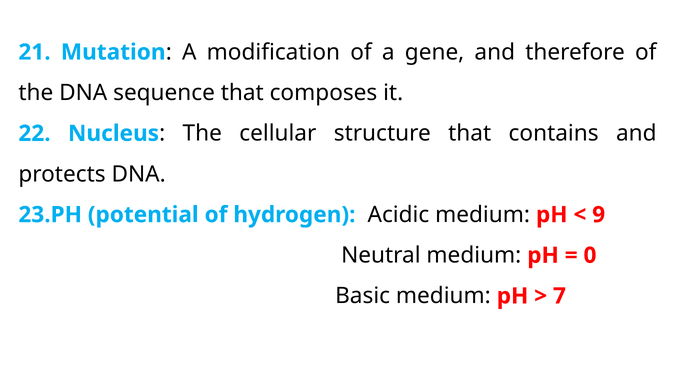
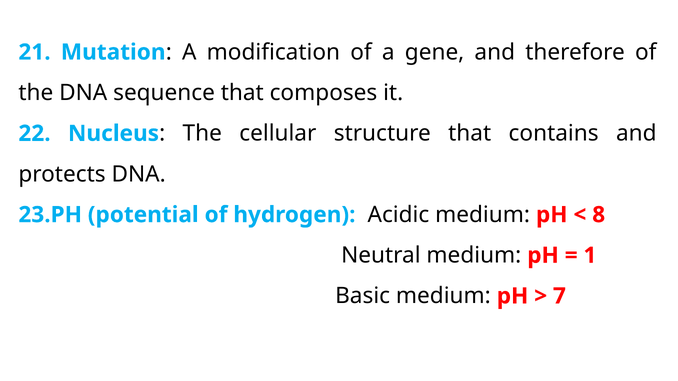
9: 9 -> 8
0: 0 -> 1
